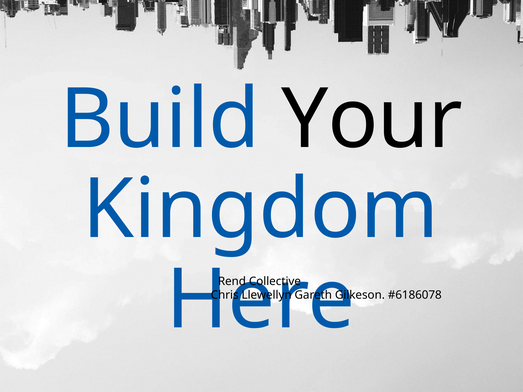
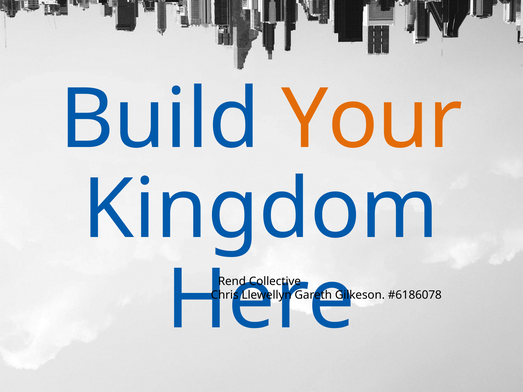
Your colour: black -> orange
